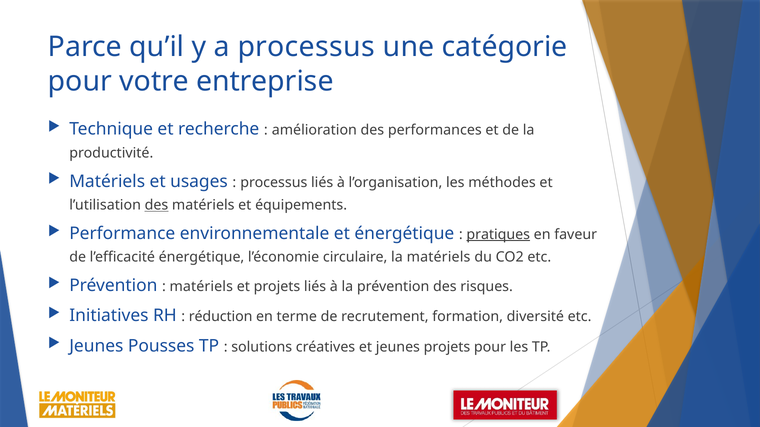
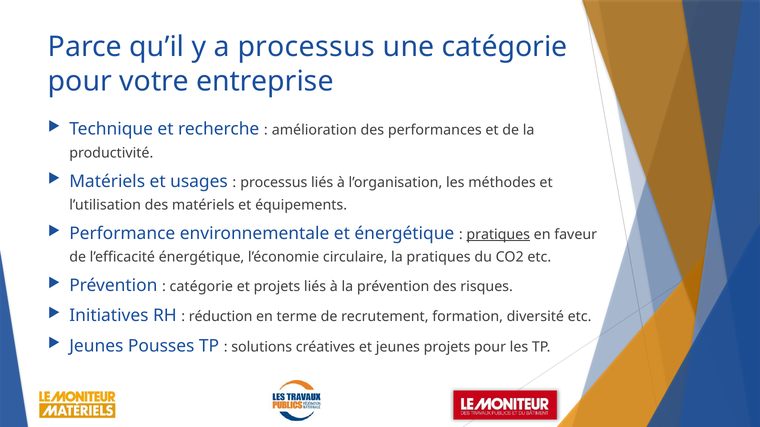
des at (156, 205) underline: present -> none
la matériels: matériels -> pratiques
matériels at (201, 287): matériels -> catégorie
